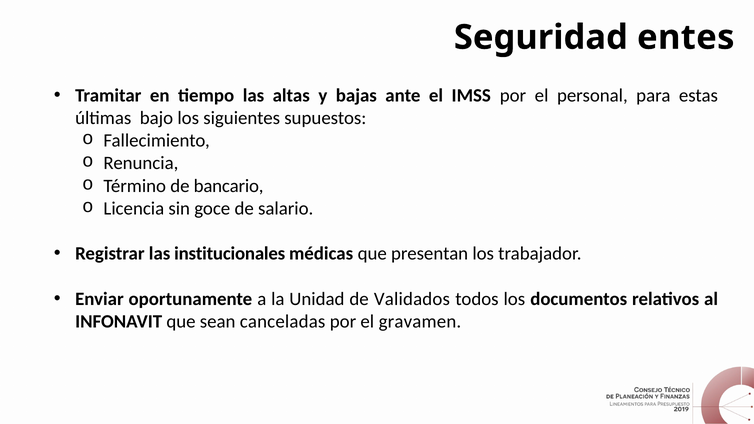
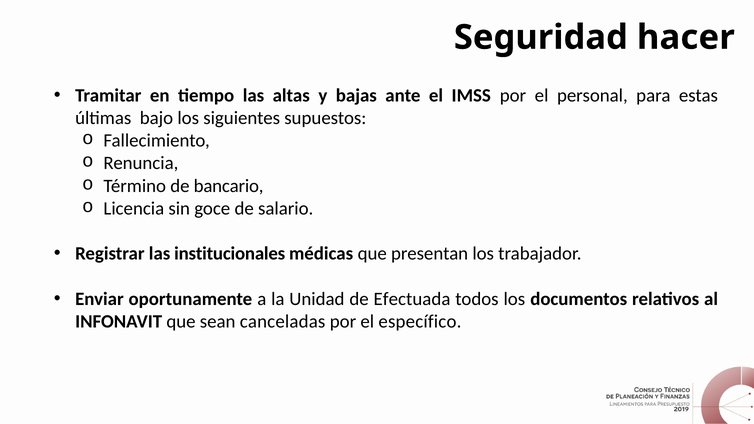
entes: entes -> hacer
Validados: Validados -> Efectuada
gravamen: gravamen -> específico
